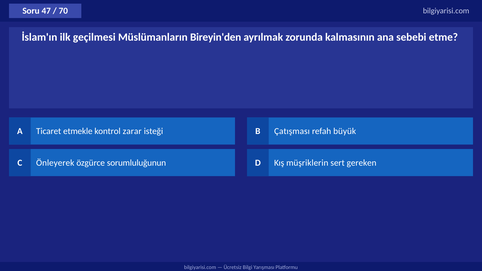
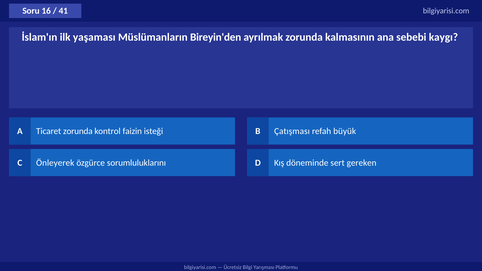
47: 47 -> 16
70: 70 -> 41
geçilmesi: geçilmesi -> yaşaması
etme: etme -> kaygı
Ticaret etmekle: etmekle -> zorunda
zarar: zarar -> faizin
sorumluluğunun: sorumluluğunun -> sorumluluklarını
müşriklerin: müşriklerin -> döneminde
